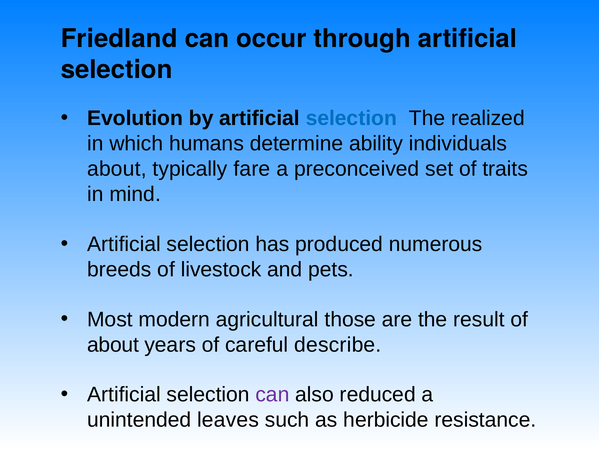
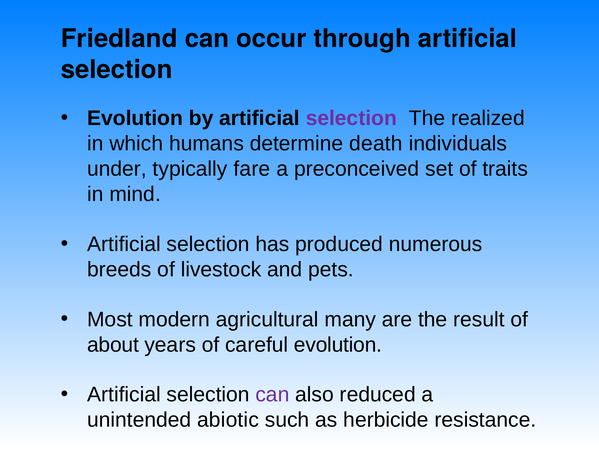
selection at (351, 118) colour: blue -> purple
ability: ability -> death
about at (117, 169): about -> under
those: those -> many
careful describe: describe -> evolution
leaves: leaves -> abiotic
